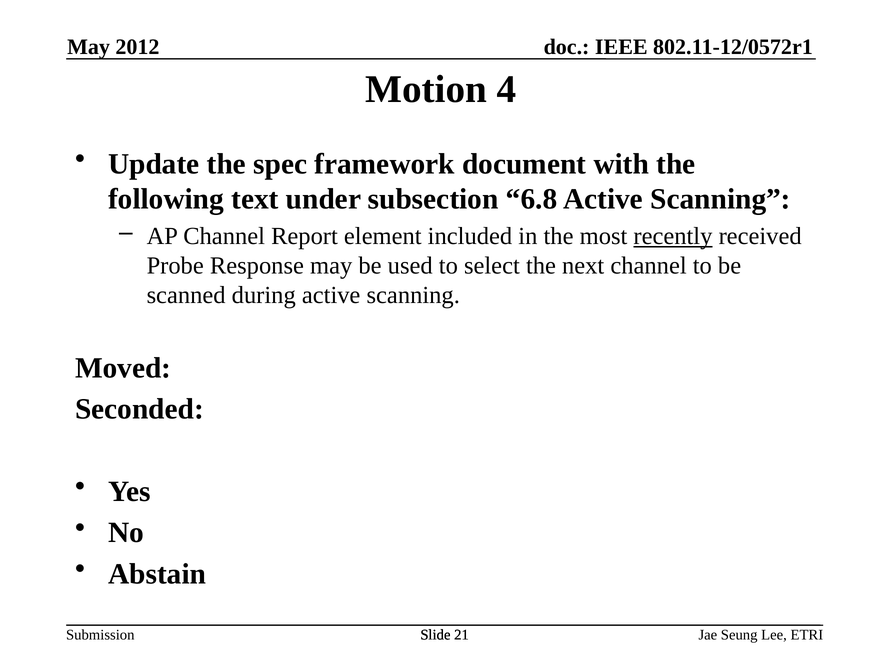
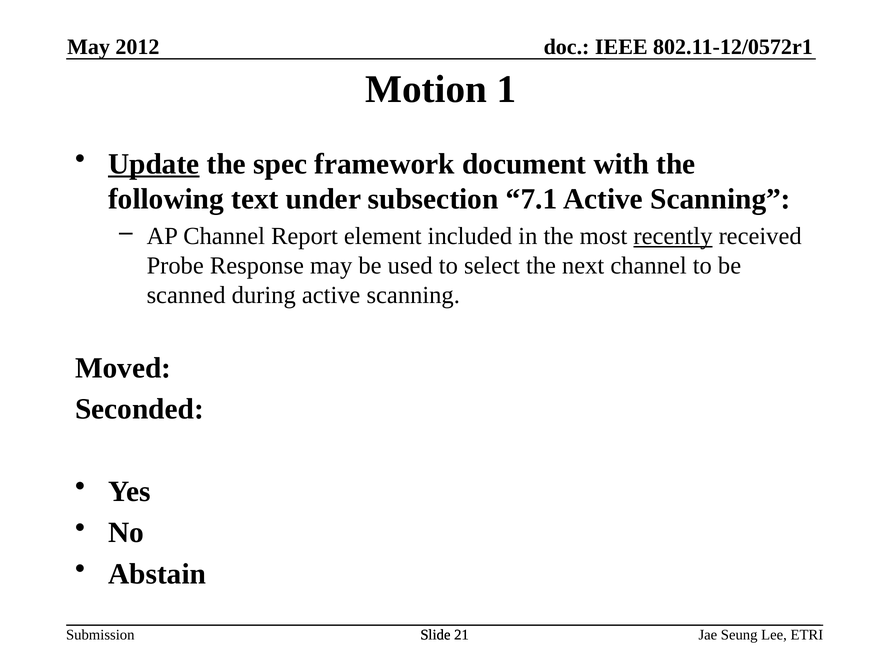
4: 4 -> 1
Update underline: none -> present
6.8: 6.8 -> 7.1
